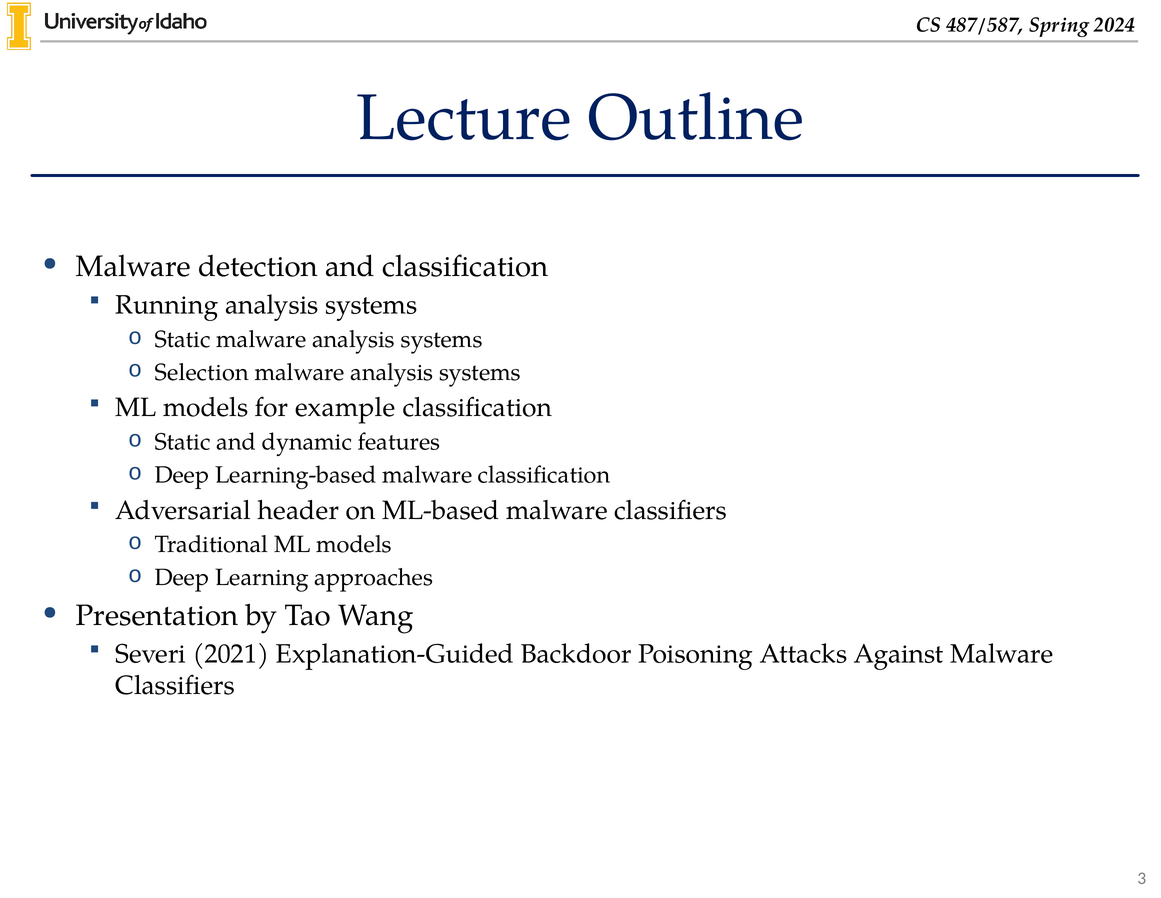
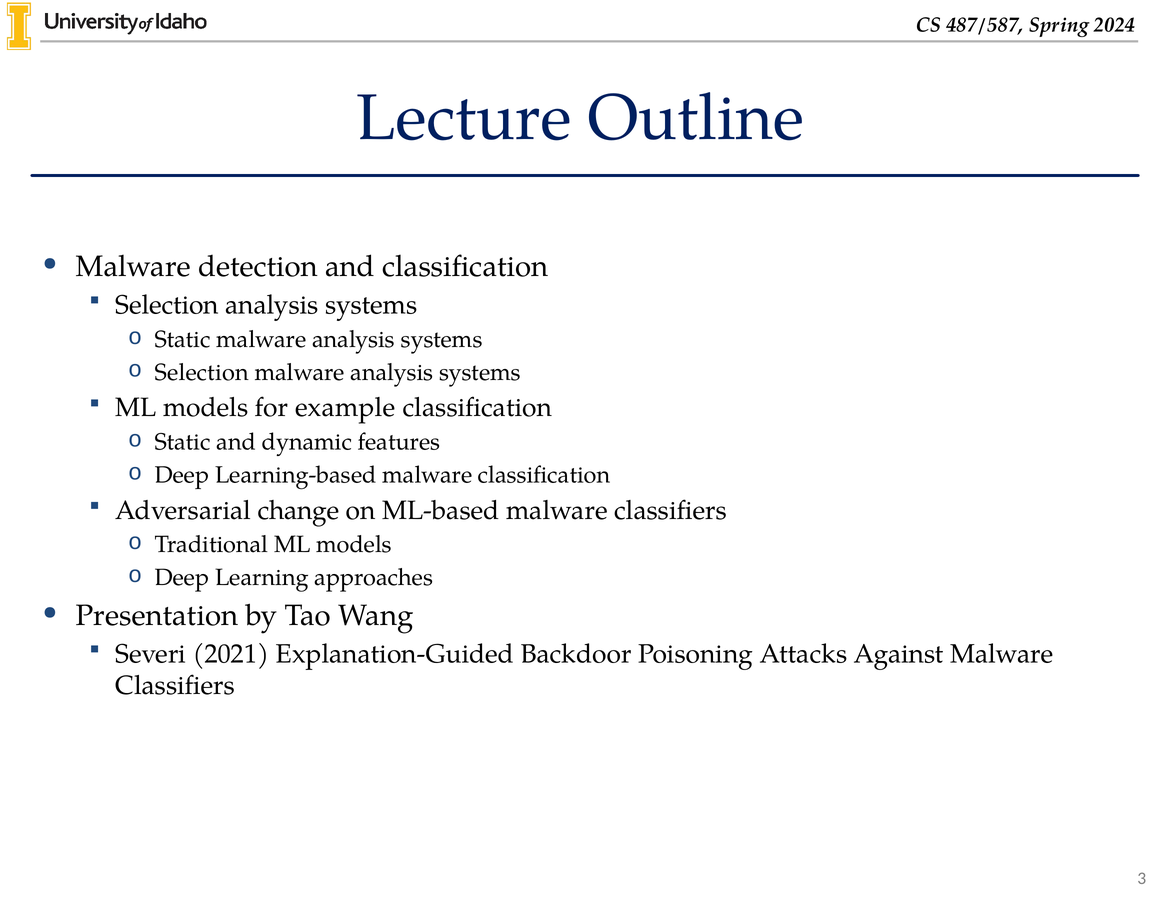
Running at (167, 305): Running -> Selection
header: header -> change
